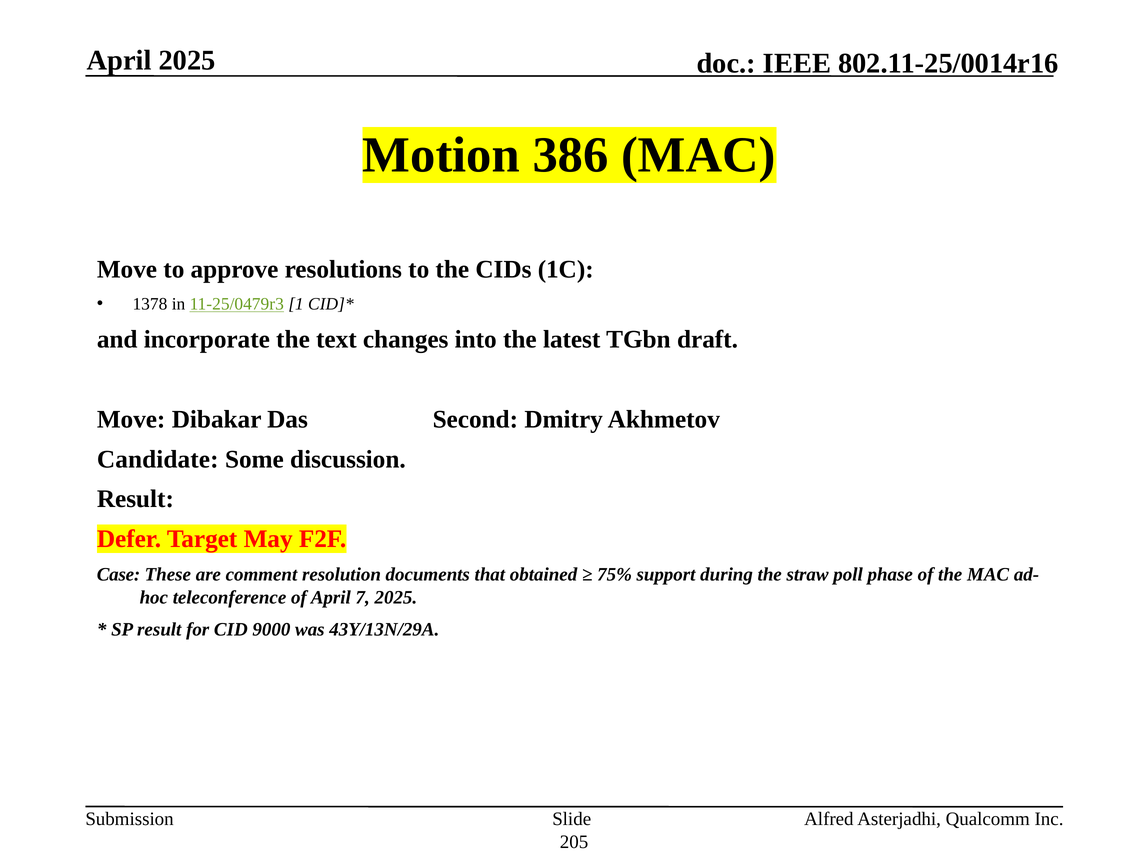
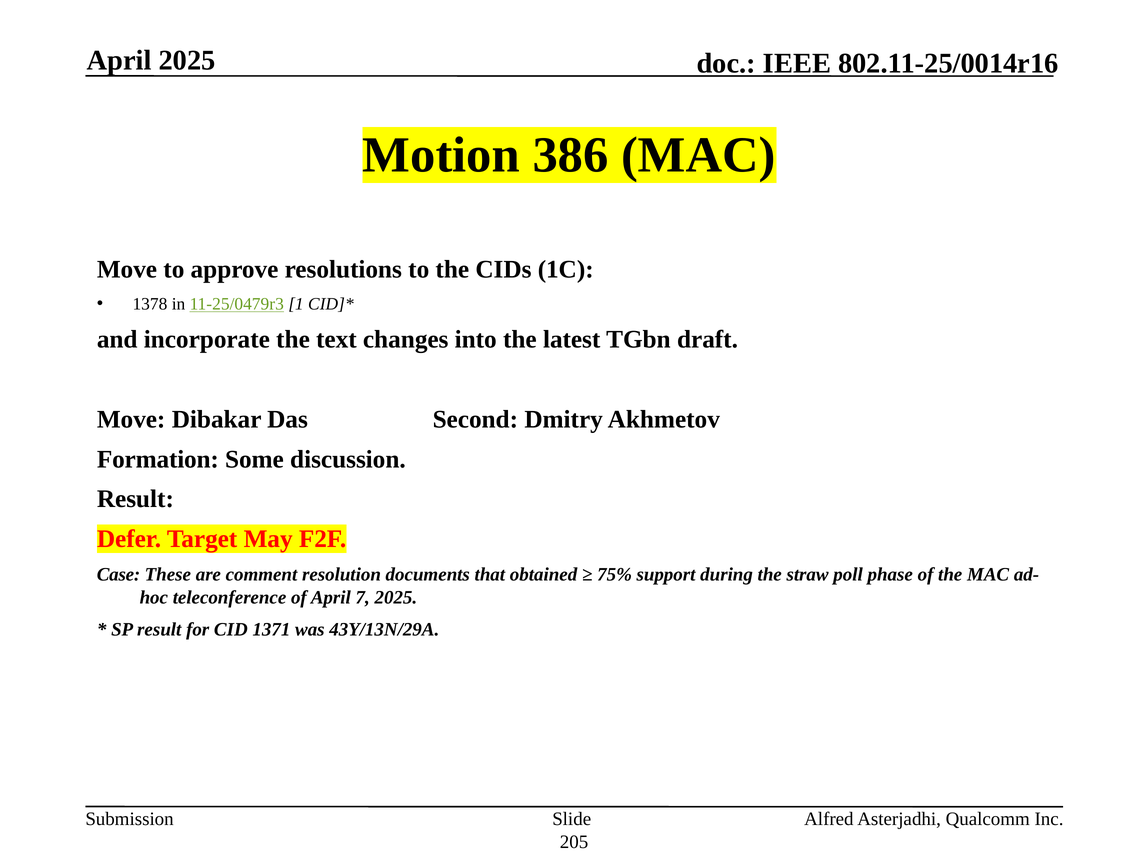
Candidate: Candidate -> Formation
9000: 9000 -> 1371
